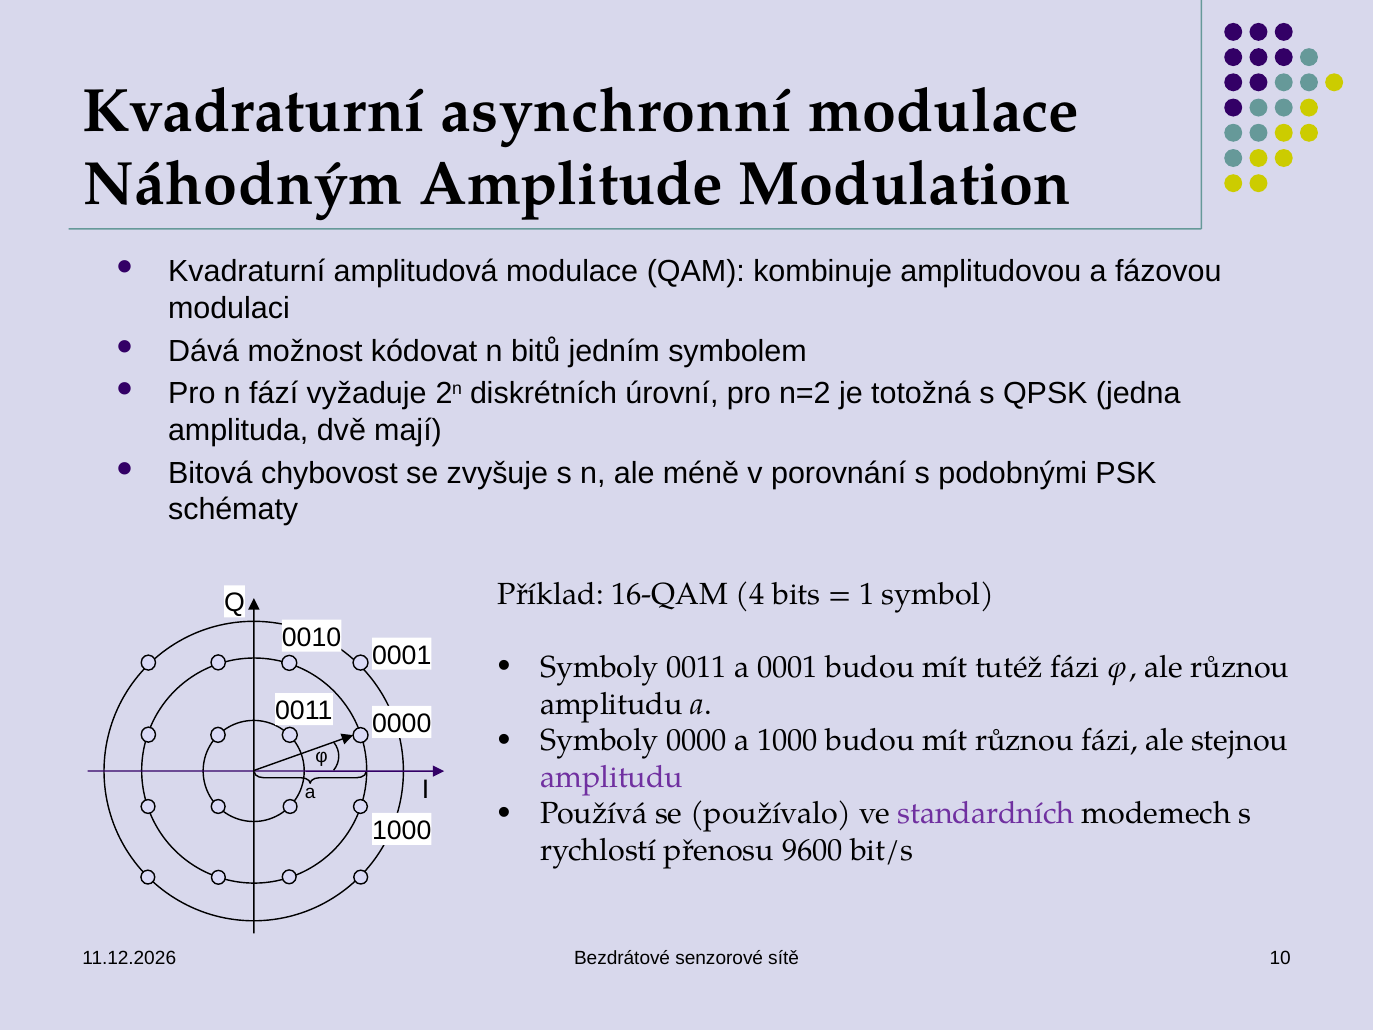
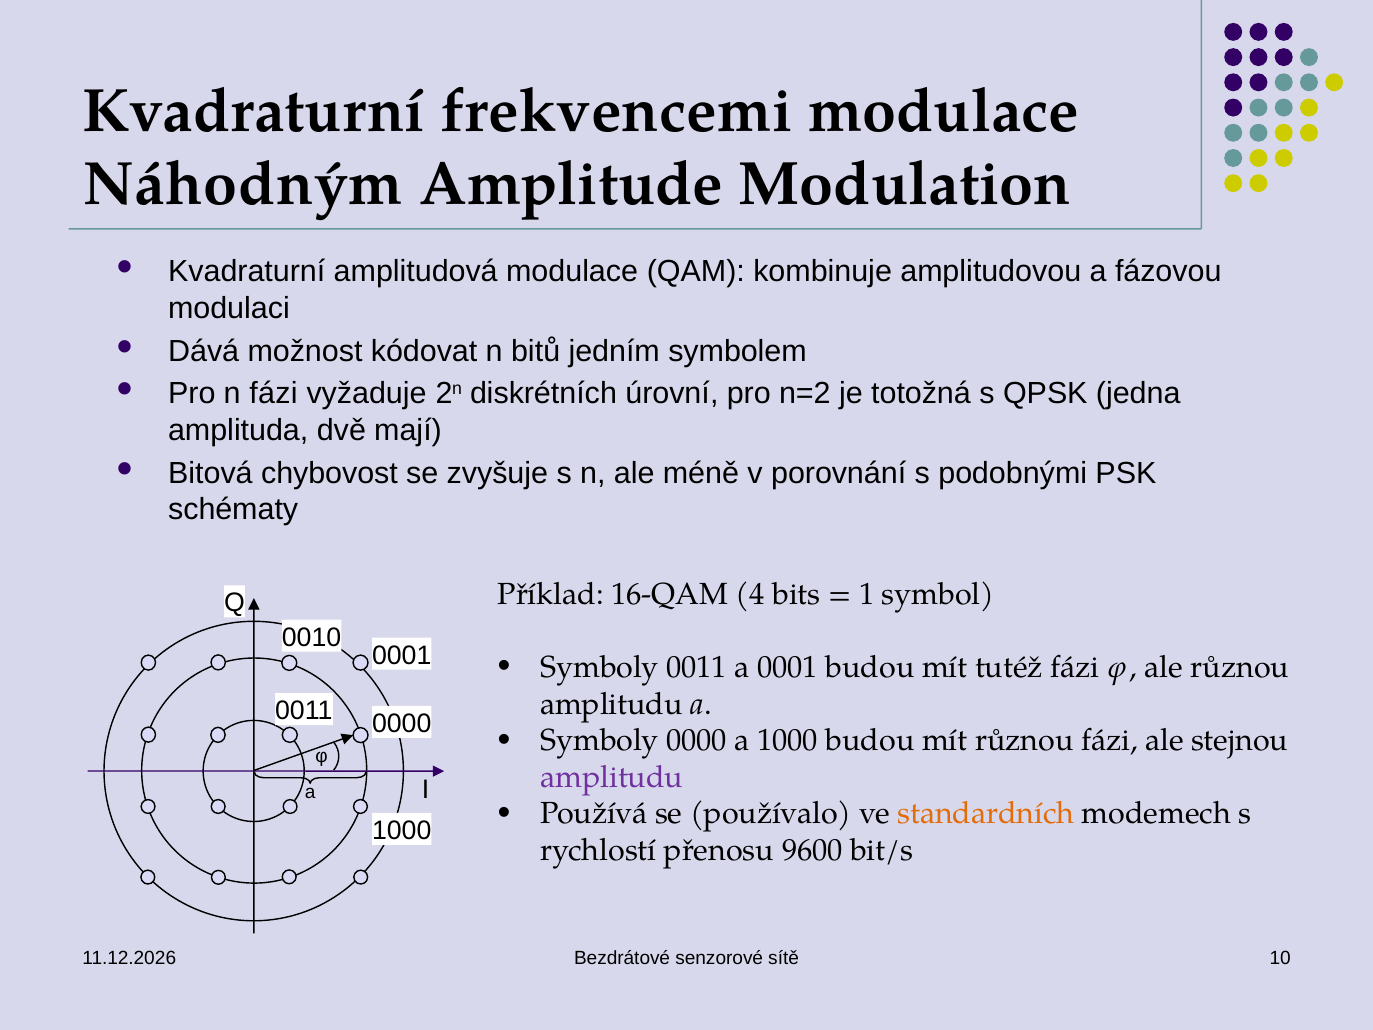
asynchronní: asynchronní -> frekvencemi
n fází: fází -> fázi
standardních colour: purple -> orange
